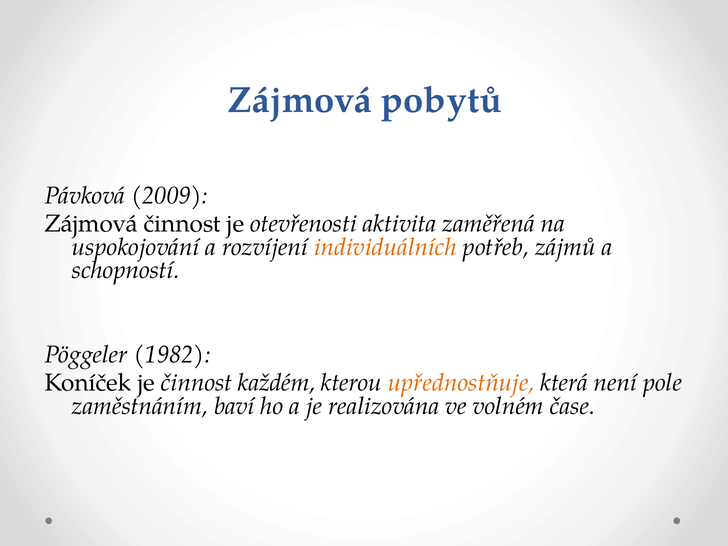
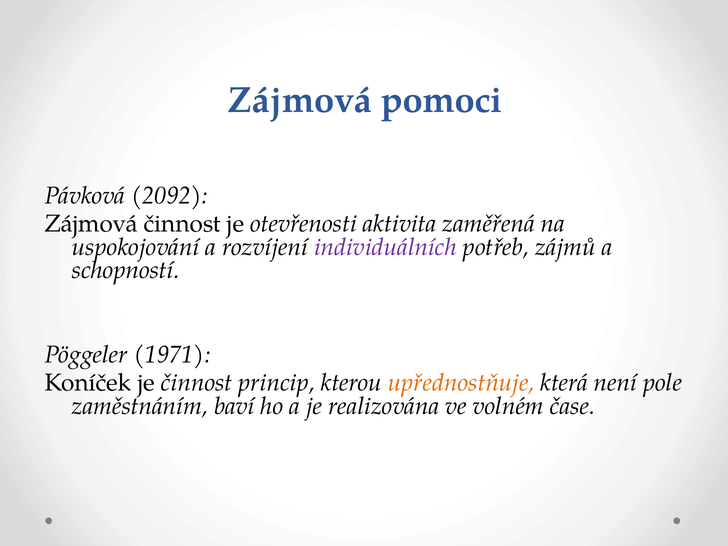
pobytů: pobytů -> pomoci
2009: 2009 -> 2092
individuálních colour: orange -> purple
1982: 1982 -> 1971
každém: každém -> princip
